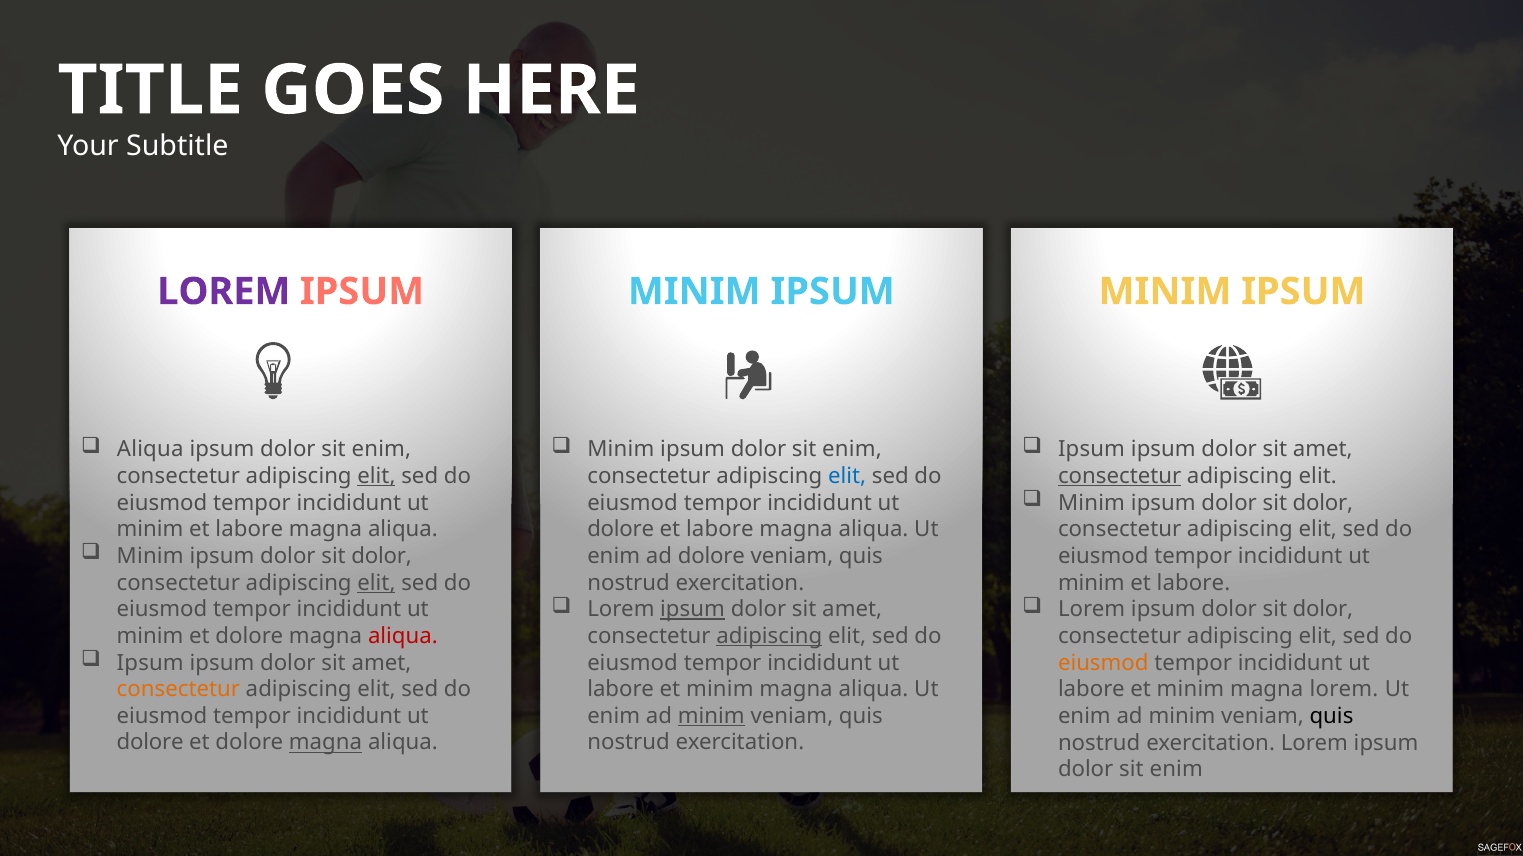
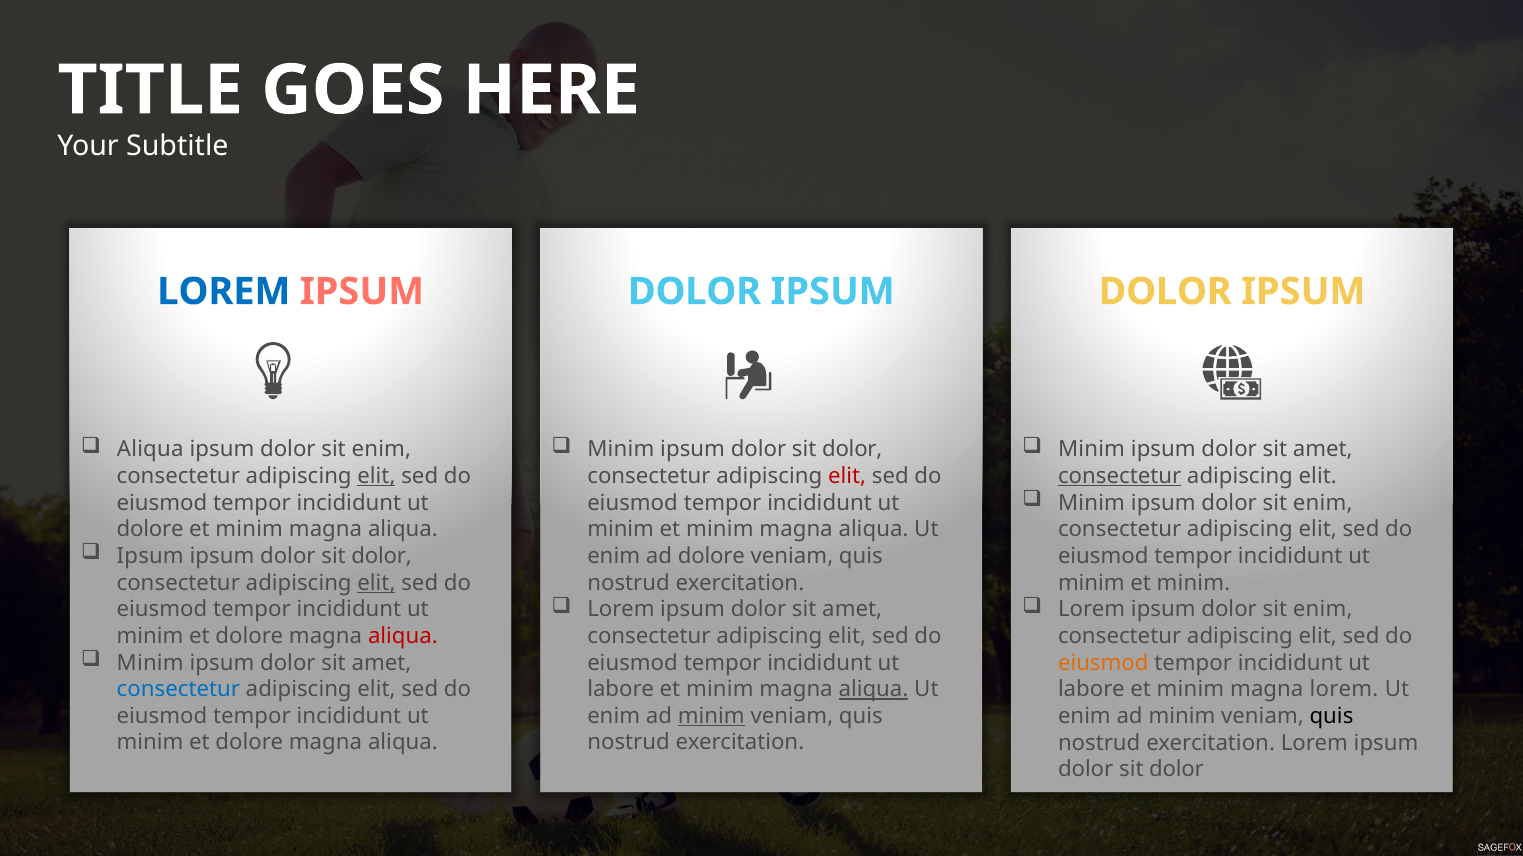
LOREM at (224, 292) colour: purple -> blue
MINIM at (694, 292): MINIM -> DOLOR
MINIM at (1165, 292): MINIM -> DOLOR
enim at (852, 450): enim -> dolor
Ipsum at (1092, 450): Ipsum -> Minim
elit at (847, 477) colour: blue -> red
dolor at (1323, 503): dolor -> enim
minim at (150, 530): minim -> dolore
labore at (249, 530): labore -> minim
dolore at (621, 530): dolore -> minim
labore at (720, 530): labore -> minim
Minim at (150, 557): Minim -> Ipsum
labore at (1194, 583): labore -> minim
ipsum at (693, 610) underline: present -> none
dolor at (1323, 610): dolor -> enim
adipiscing at (769, 637) underline: present -> none
Ipsum at (150, 663): Ipsum -> Minim
consectetur at (178, 690) colour: orange -> blue
aliqua at (873, 690) underline: none -> present
dolore at (150, 743): dolore -> minim
magna at (325, 743) underline: present -> none
enim at (1176, 770): enim -> dolor
